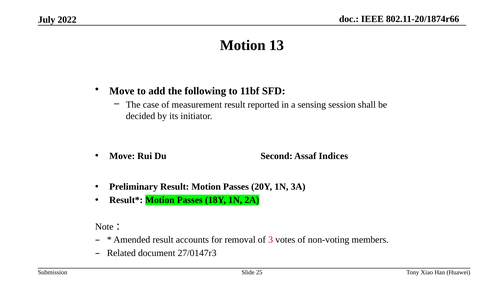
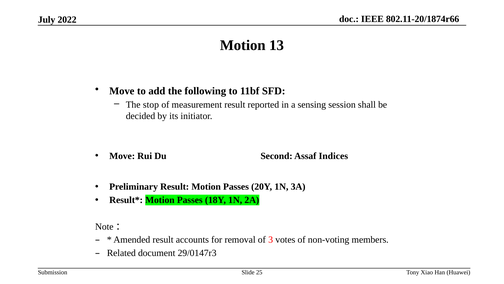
case: case -> stop
27/0147r3: 27/0147r3 -> 29/0147r3
